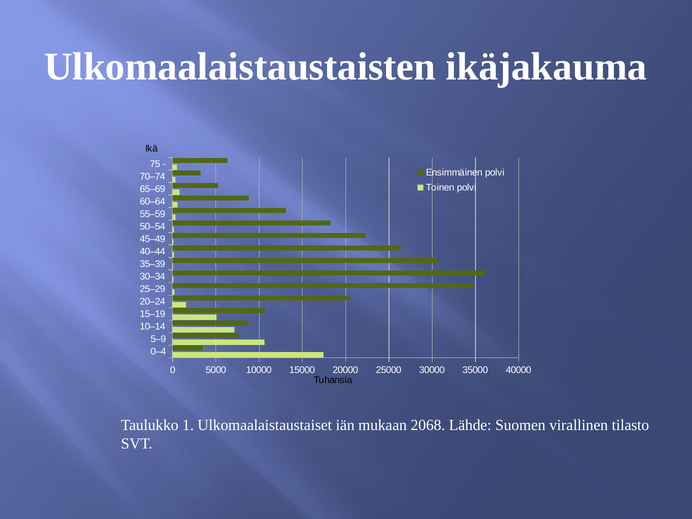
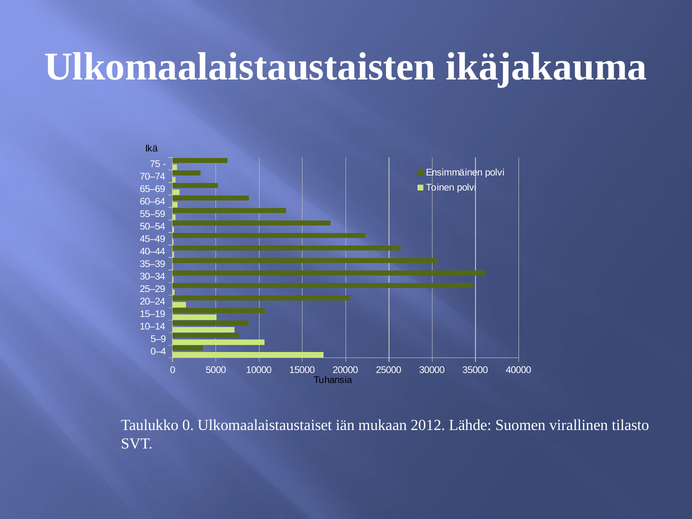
Taulukko 1: 1 -> 0
2068: 2068 -> 2012
